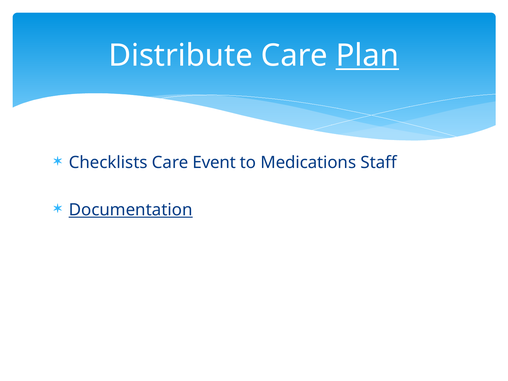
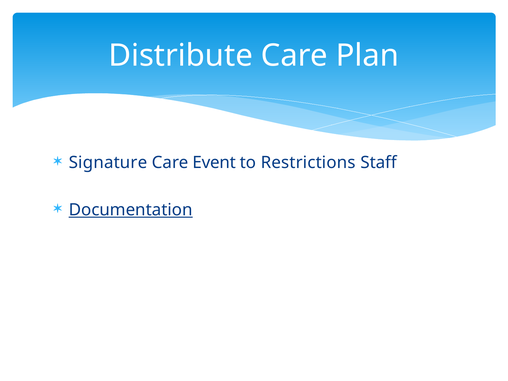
Plan underline: present -> none
Checklists: Checklists -> Signature
Medications: Medications -> Restrictions
